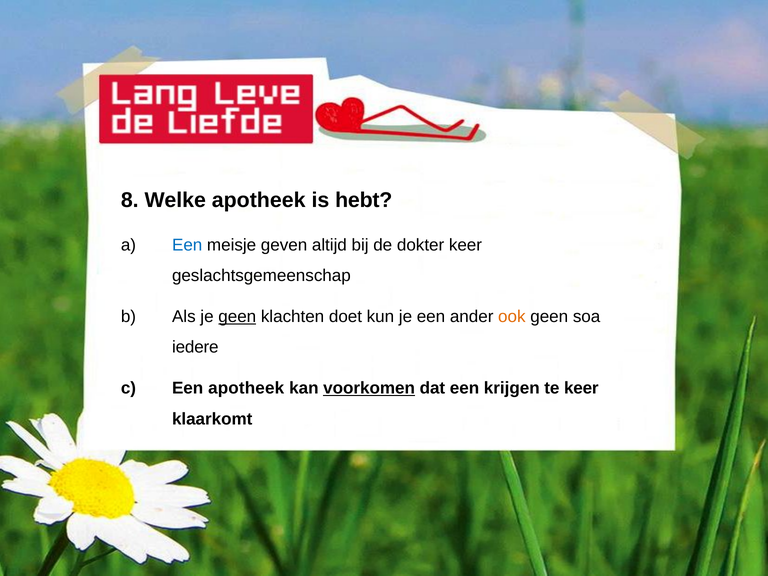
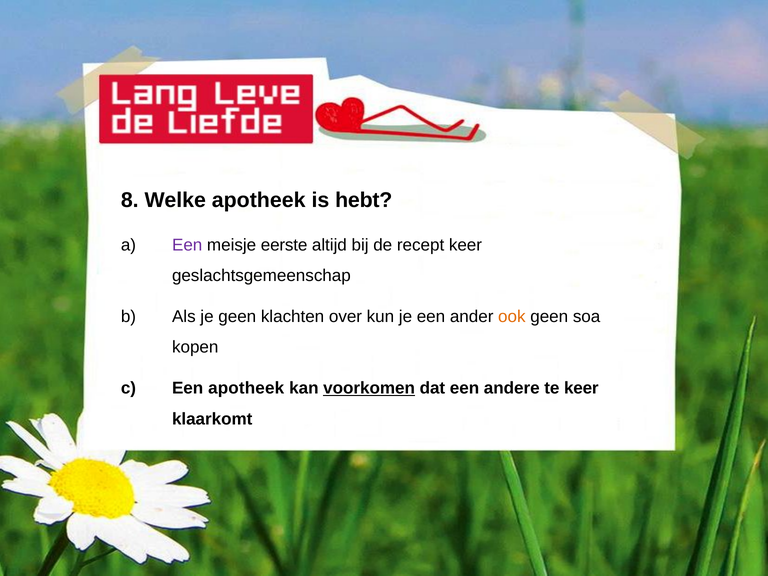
Een at (187, 245) colour: blue -> purple
geven: geven -> eerste
dokter: dokter -> recept
geen at (237, 317) underline: present -> none
doet: doet -> over
iedere: iedere -> kopen
krijgen: krijgen -> andere
